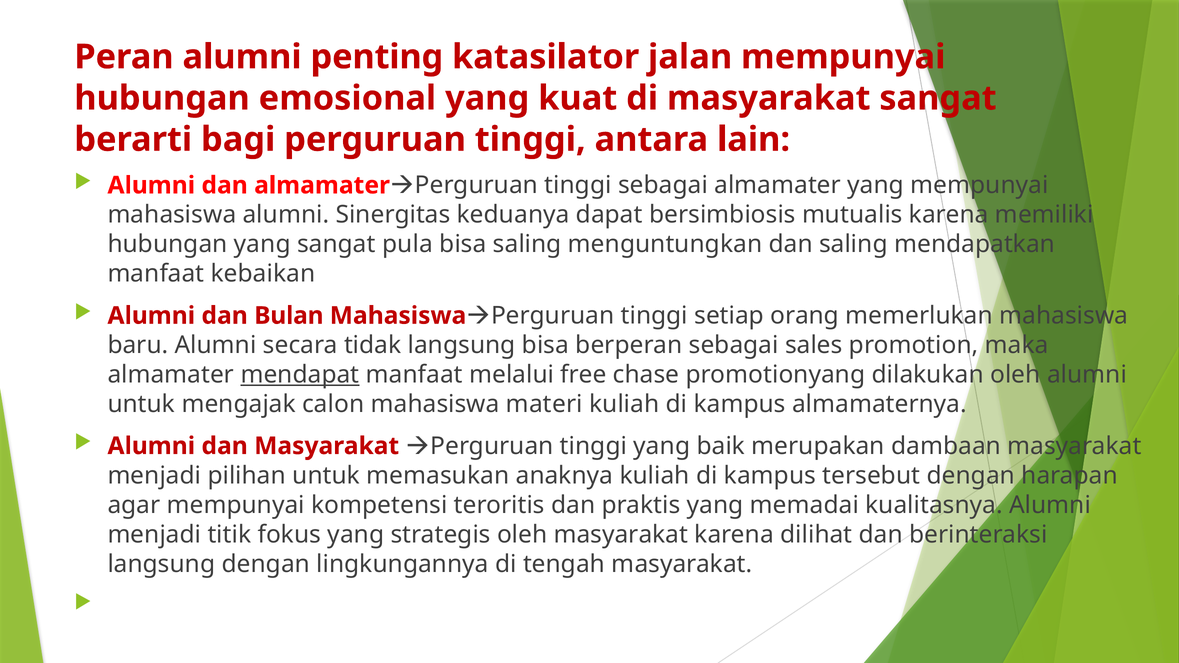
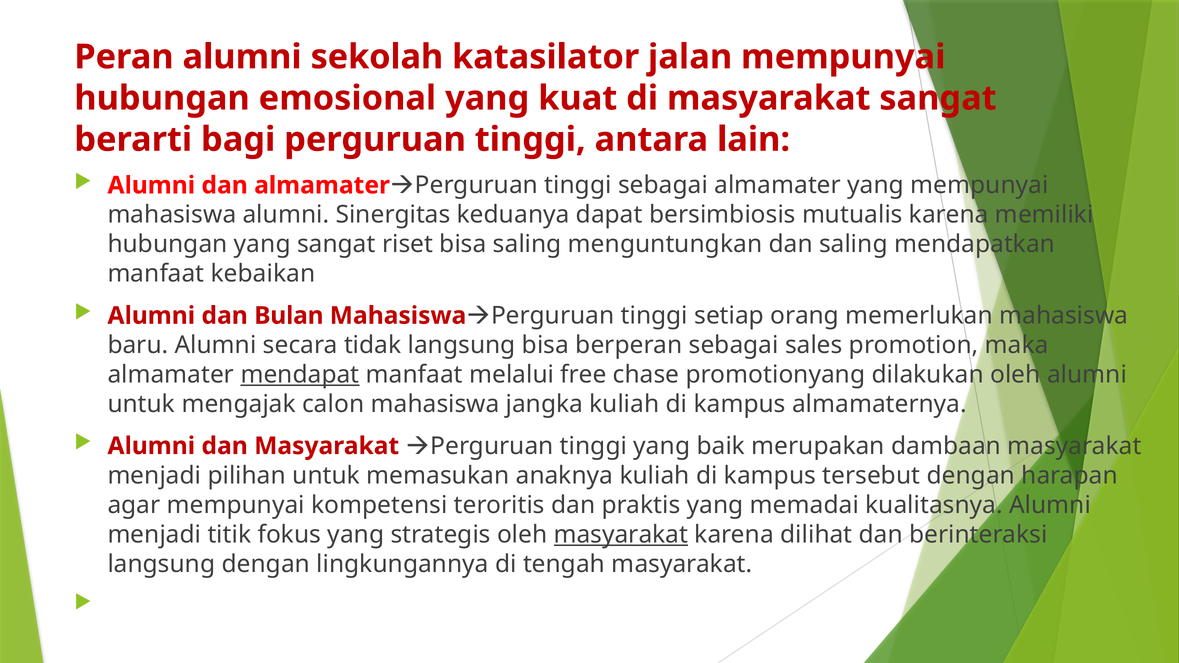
penting: penting -> sekolah
pula: pula -> riset
materi: materi -> jangka
masyarakat at (621, 535) underline: none -> present
